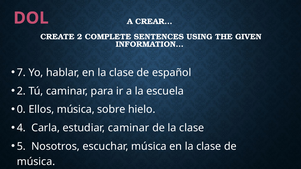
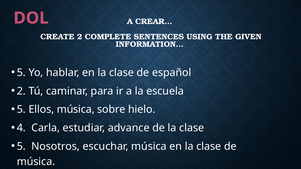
7 at (21, 73): 7 -> 5
0 at (21, 110): 0 -> 5
estudiar caminar: caminar -> advance
